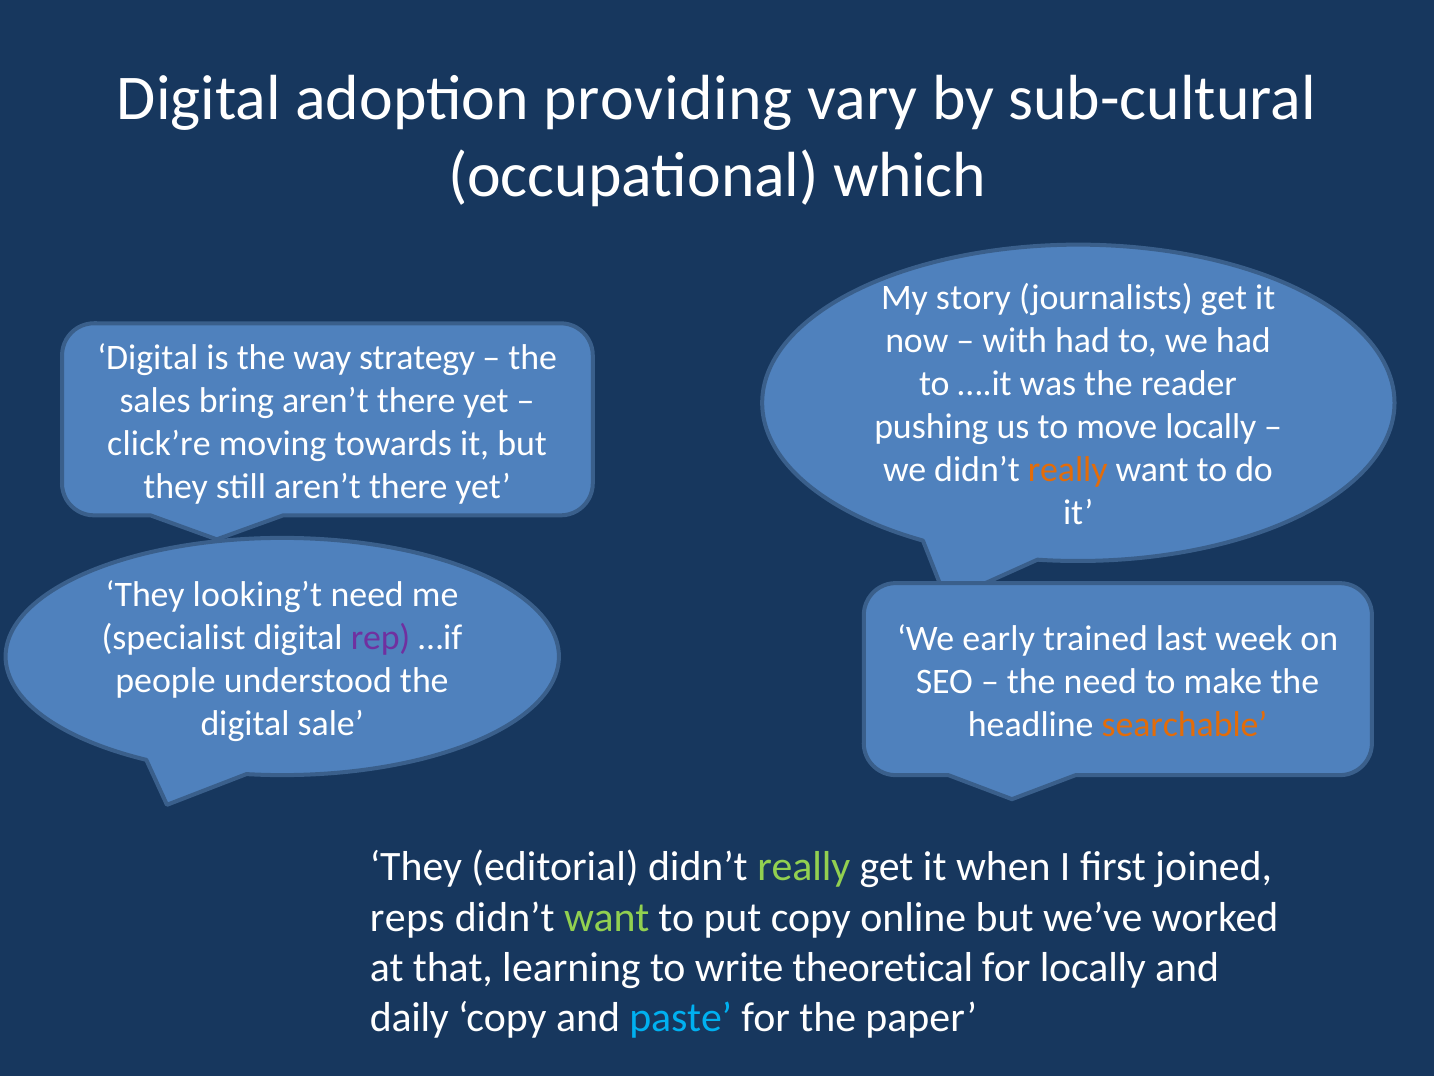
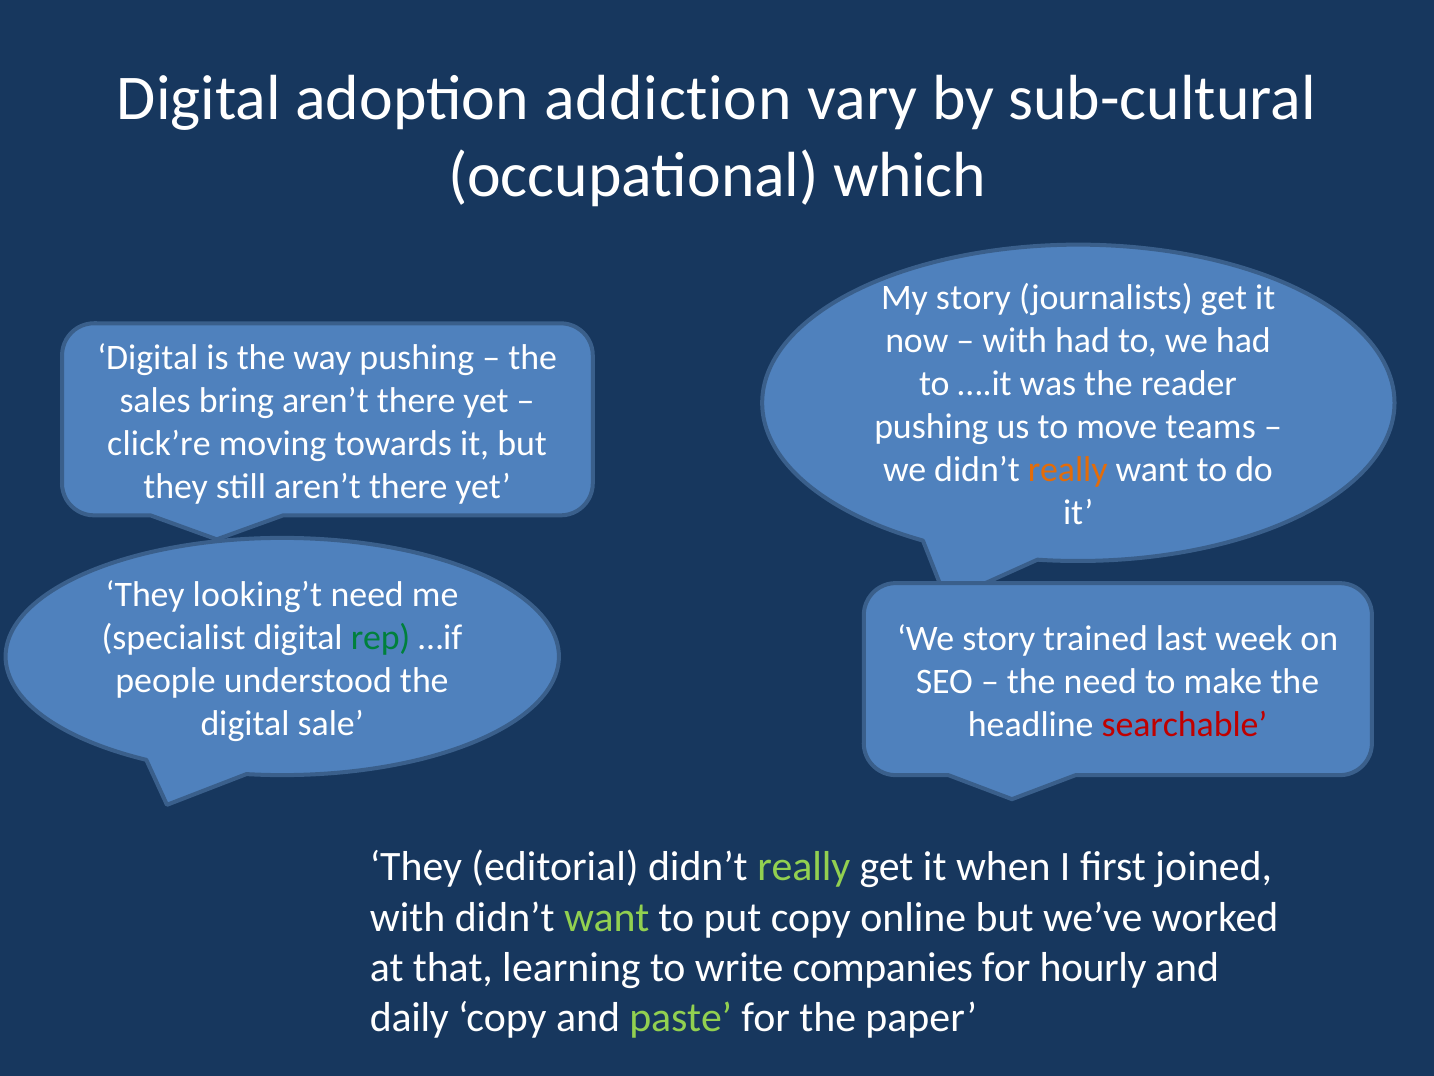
providing: providing -> addiction
way strategy: strategy -> pushing
move locally: locally -> teams
rep colour: purple -> green
We early: early -> story
searchable colour: orange -> red
reps at (407, 917): reps -> with
theoretical: theoretical -> companies
for locally: locally -> hourly
paste colour: light blue -> light green
